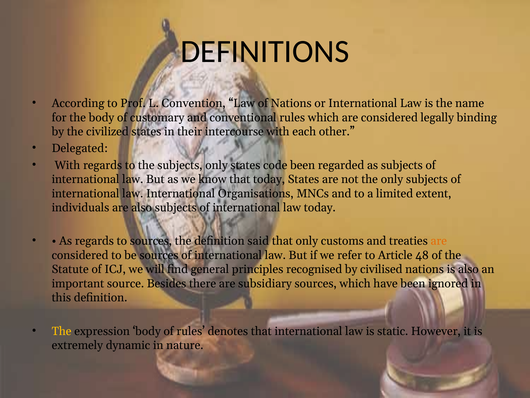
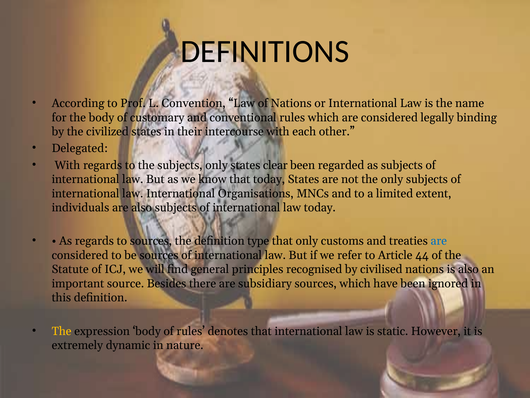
code: code -> clear
said: said -> type
are at (439, 241) colour: orange -> blue
48: 48 -> 44
